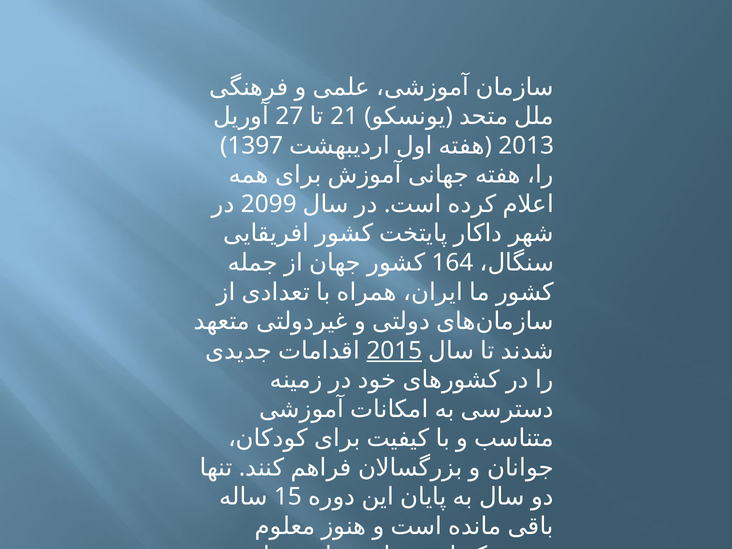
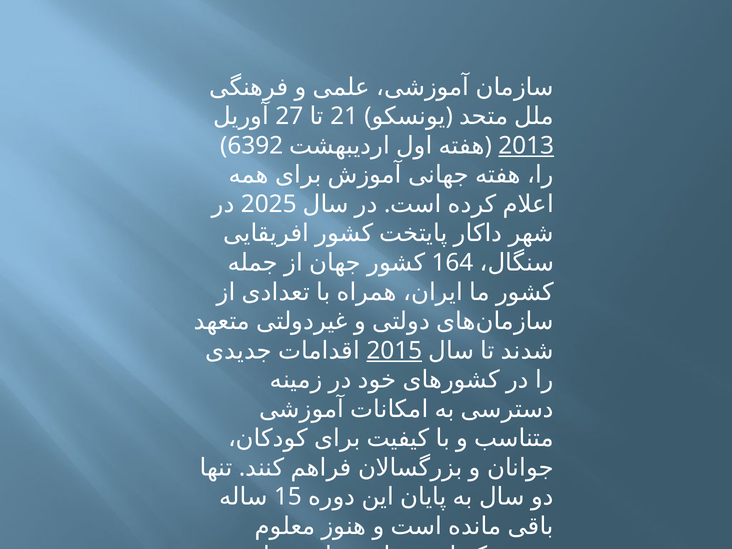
1397: 1397 -> 6392
2013 underline: none -> present
2099: 2099 -> 2025
